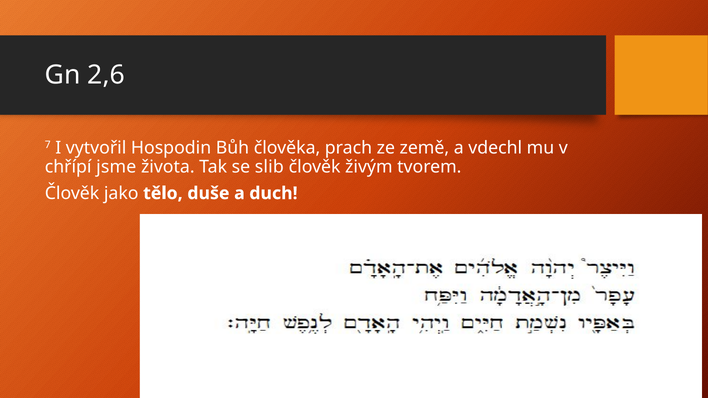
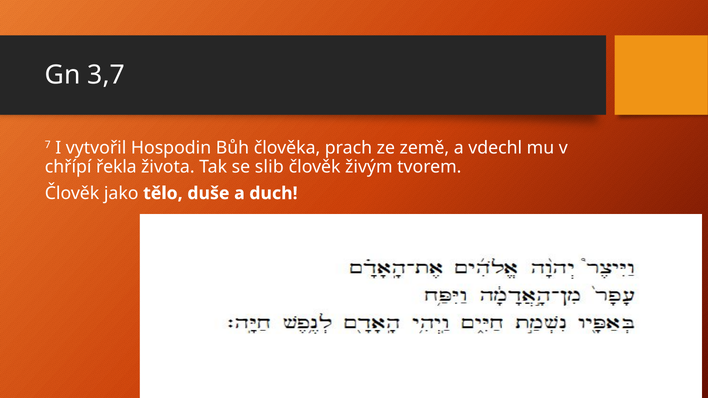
2,6: 2,6 -> 3,7
jsme: jsme -> řekla
